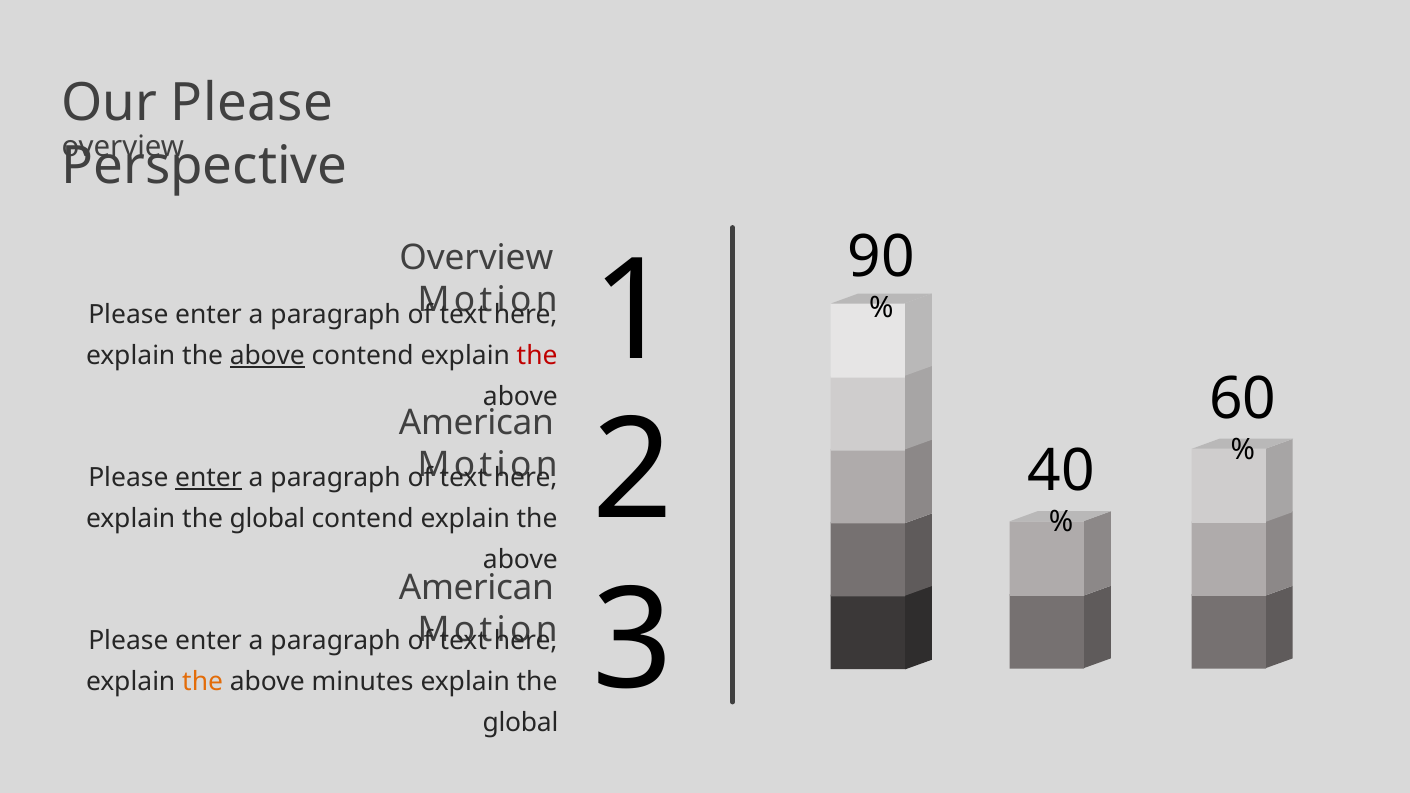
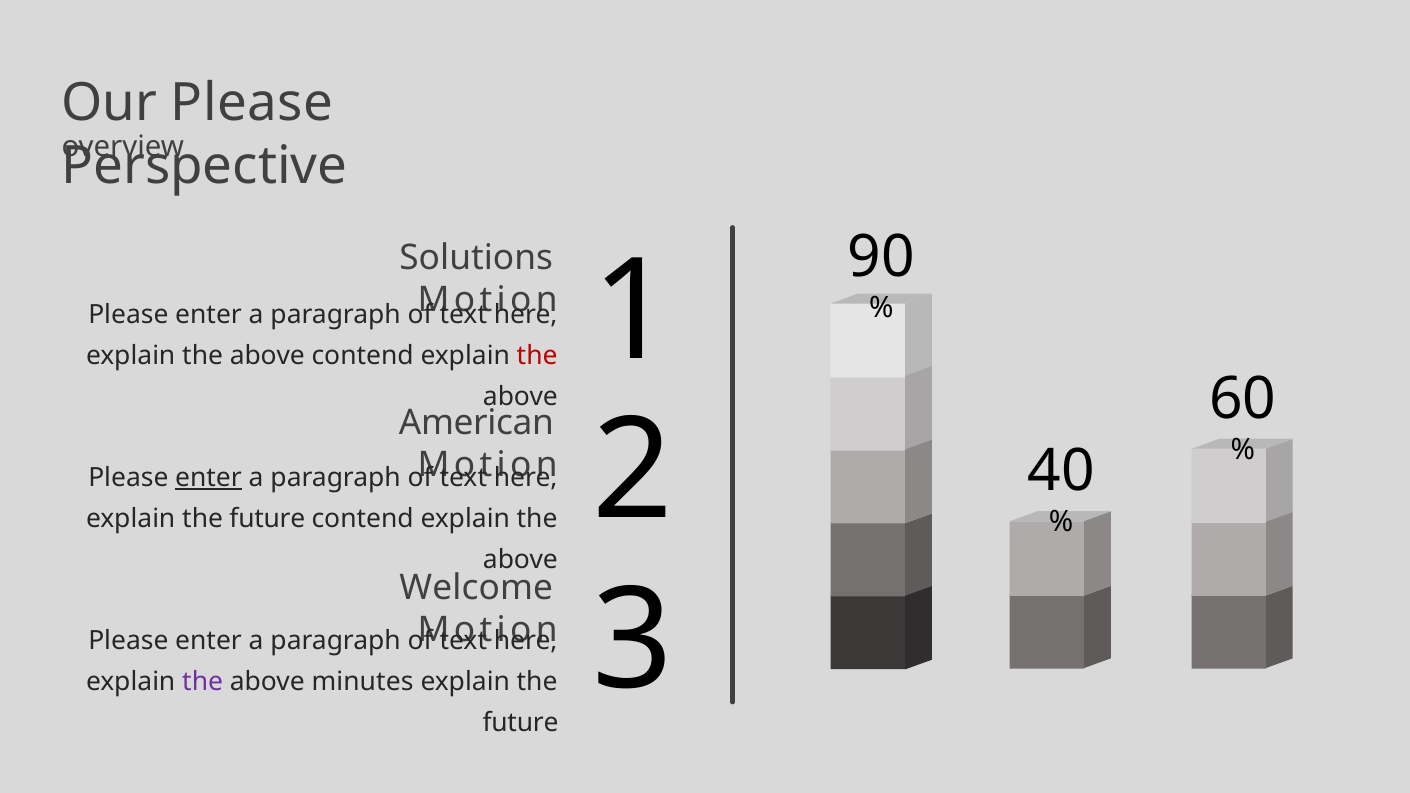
Overview at (476, 258): Overview -> Solutions
above at (267, 356) underline: present -> none
global at (267, 519): global -> future
American at (476, 588): American -> Welcome
the at (203, 682) colour: orange -> purple
global at (521, 723): global -> future
